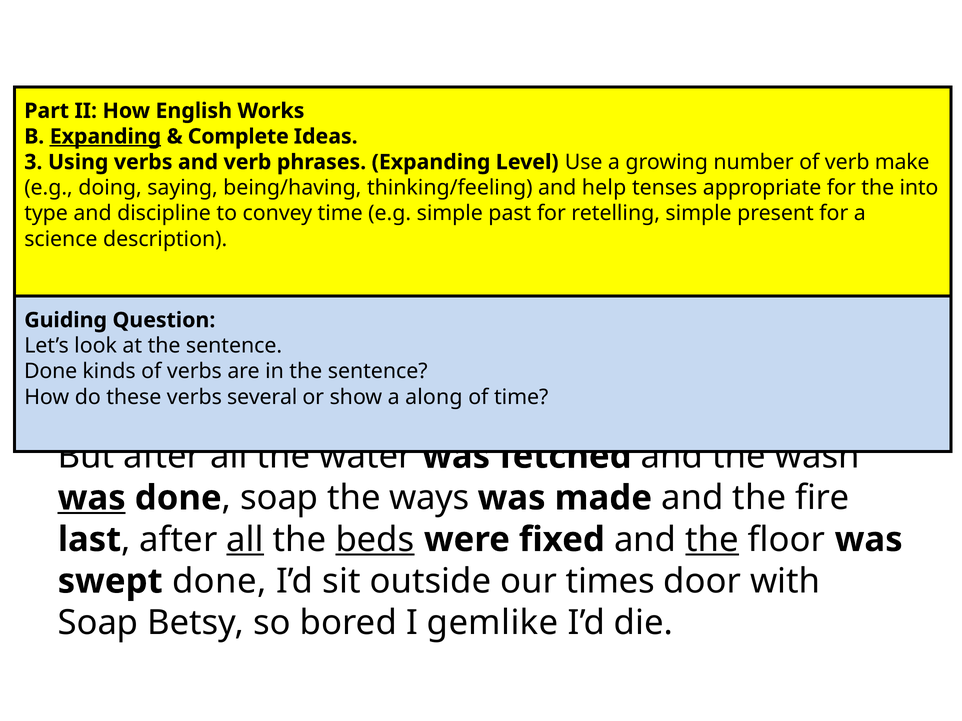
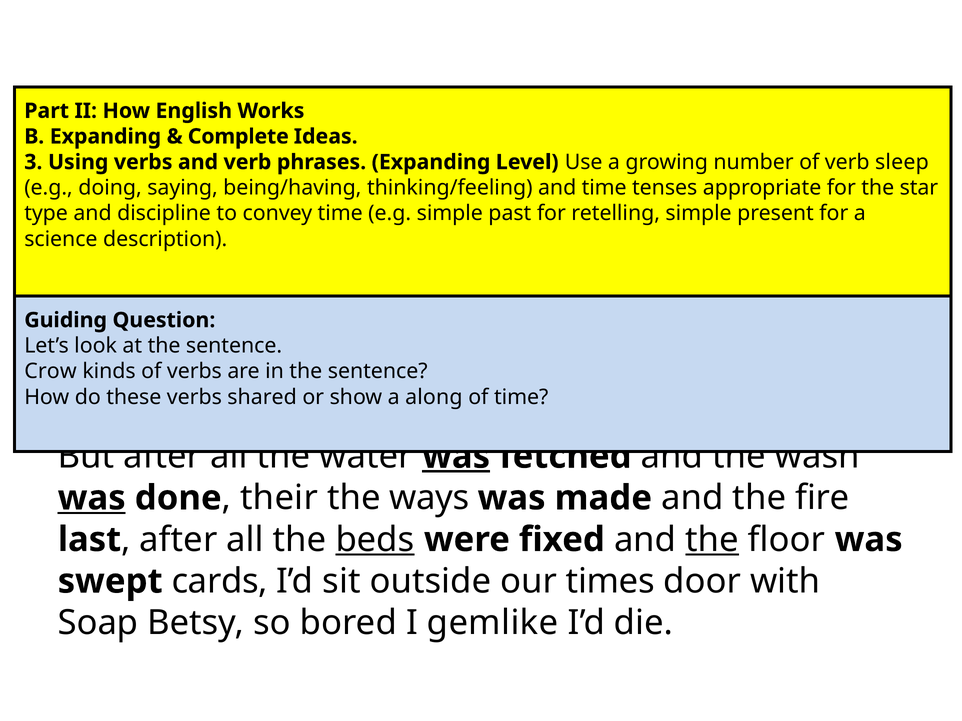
Expanding at (105, 137) underline: present -> none
make: make -> sleep
help at (604, 188): help -> time
the into: into -> star
Done at (51, 372): Done -> Crow
several: several -> shared
was at (456, 457) underline: none -> present
soap at (279, 498): soap -> their
all at (245, 540) underline: present -> none
swept done: done -> cards
